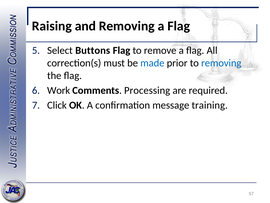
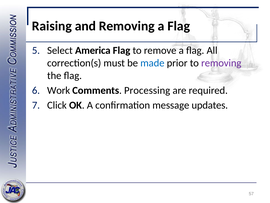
Buttons: Buttons -> America
removing at (221, 63) colour: blue -> purple
training: training -> updates
